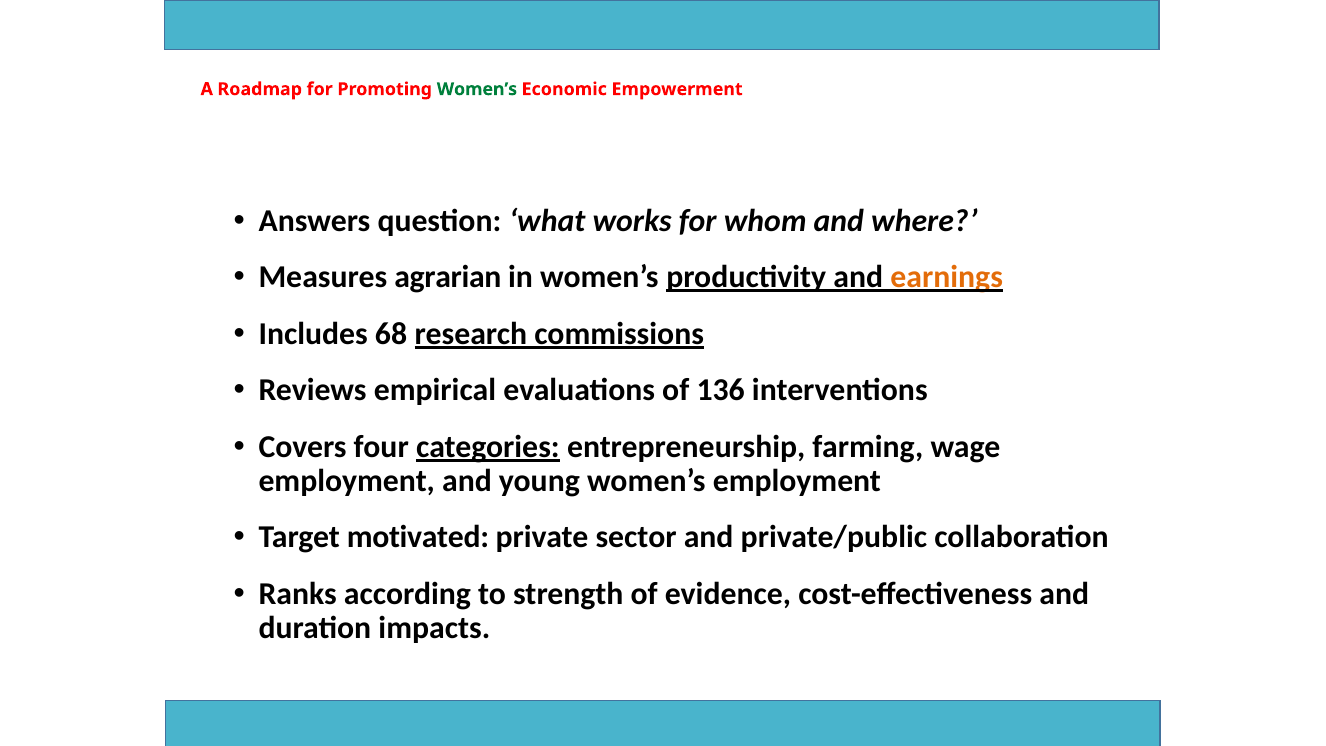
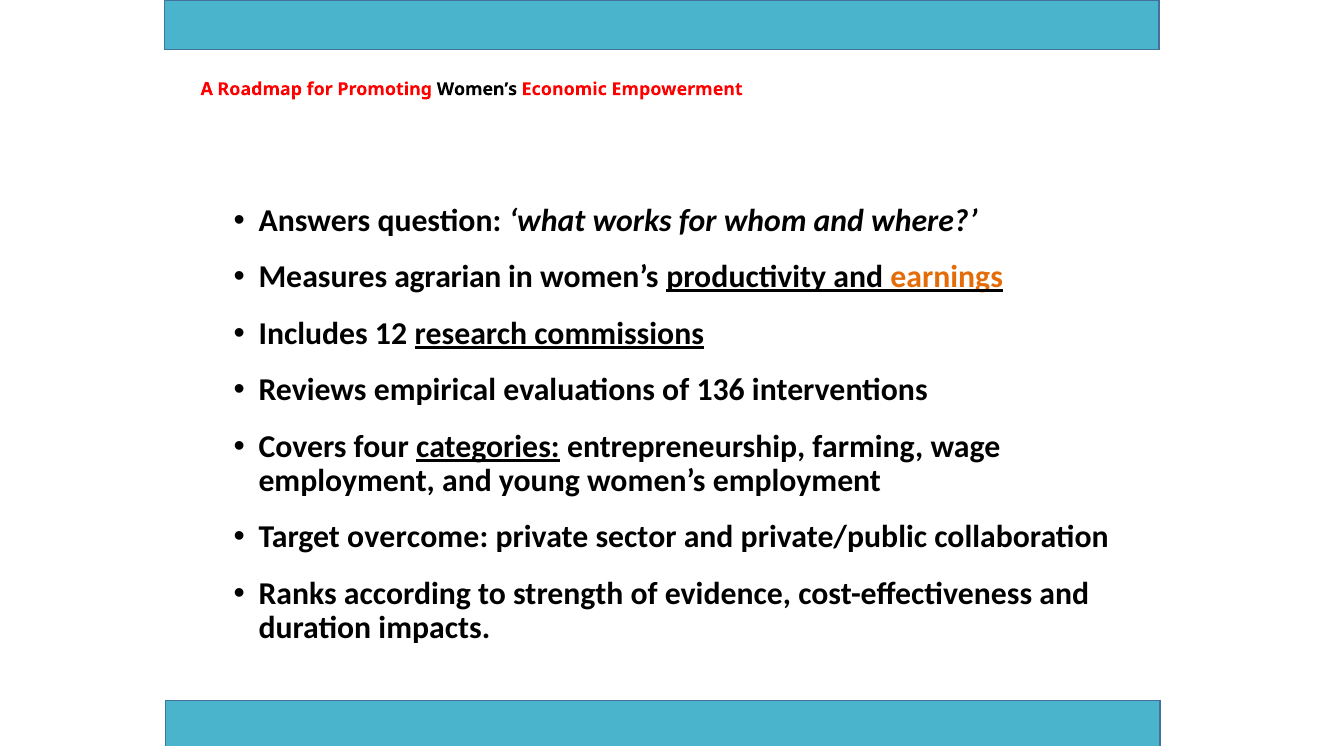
Women’s at (477, 89) colour: green -> black
68: 68 -> 12
motivated: motivated -> overcome
